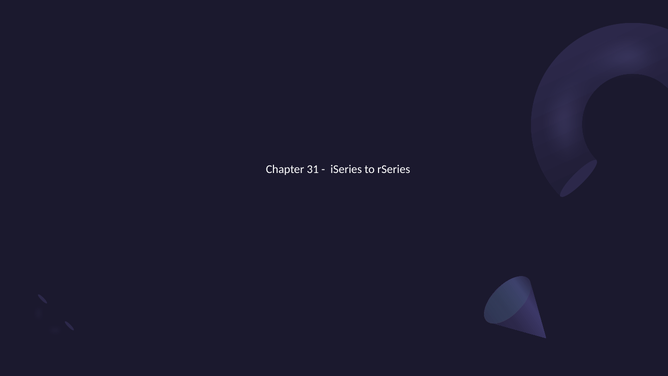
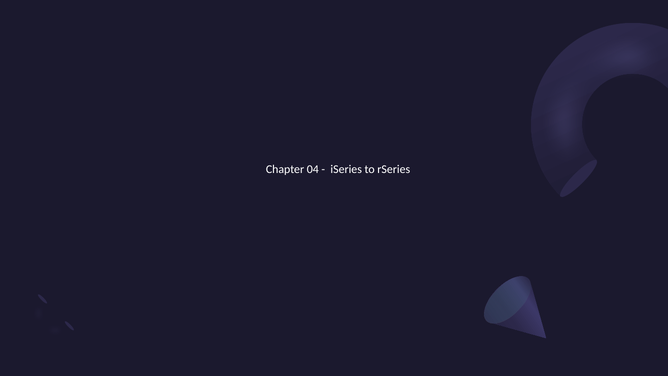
31: 31 -> 04
